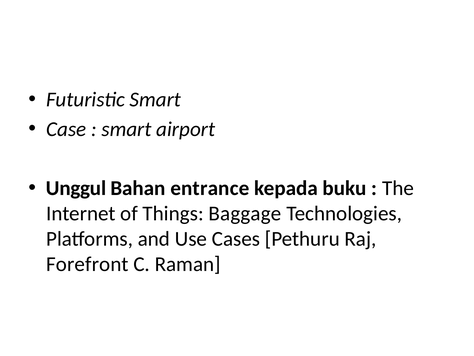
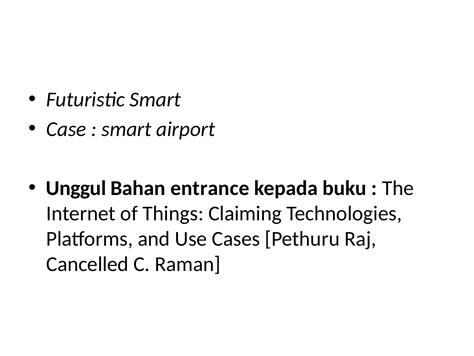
Baggage: Baggage -> Claiming
Forefront: Forefront -> Cancelled
